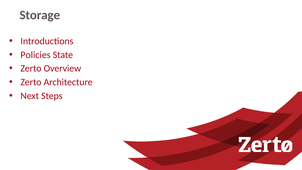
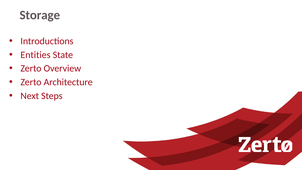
Policies: Policies -> Entities
